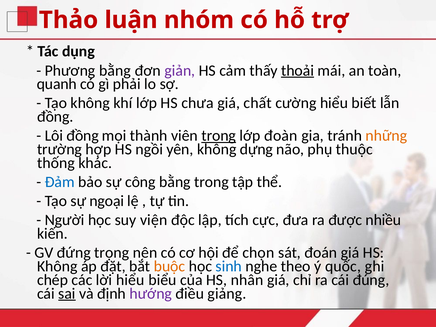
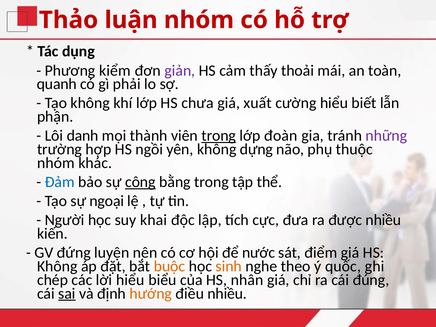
Phương bằng: bằng -> kiểm
thoải underline: present -> none
chất: chất -> xuất
đồng at (55, 117): đồng -> phận
Lôi đồng: đồng -> danh
những colour: orange -> purple
thống at (56, 163): thống -> nhóm
công underline: none -> present
viện: viện -> khai
trọng: trọng -> luyện
chọn: chọn -> nước
đoán: đoán -> điểm
sinh colour: blue -> orange
hướng colour: purple -> orange
điều giảng: giảng -> nhiều
